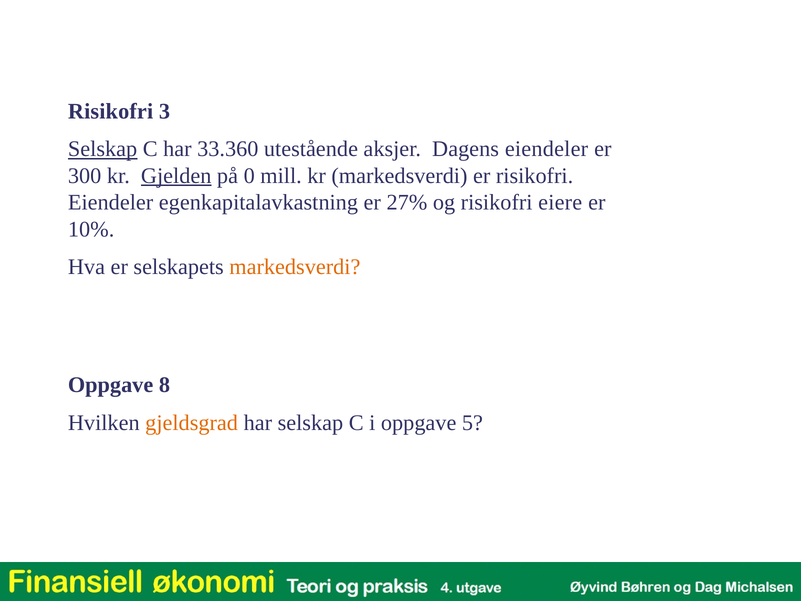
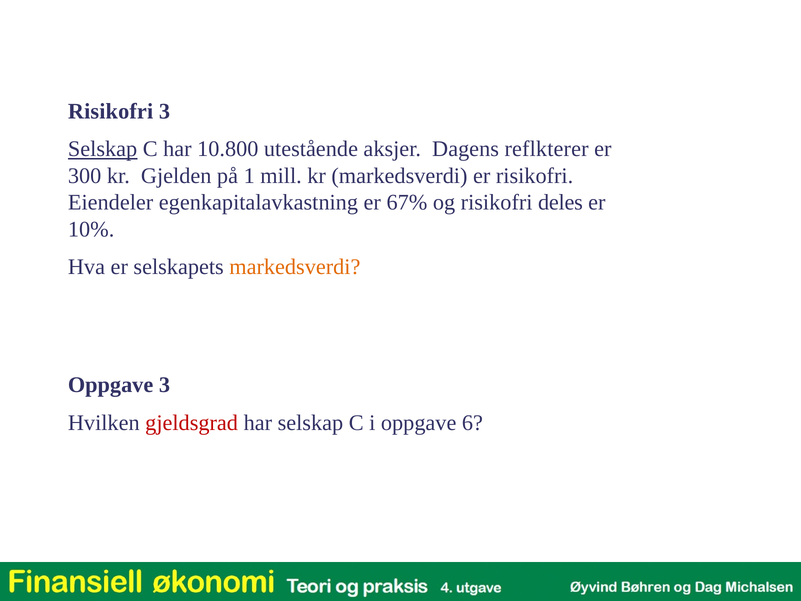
33.360: 33.360 -> 10.800
Dagens eiendeler: eiendeler -> reflkterer
Gjelden underline: present -> none
0: 0 -> 1
27%: 27% -> 67%
eiere: eiere -> deles
Oppgave 8: 8 -> 3
gjeldsgrad colour: orange -> red
5: 5 -> 6
